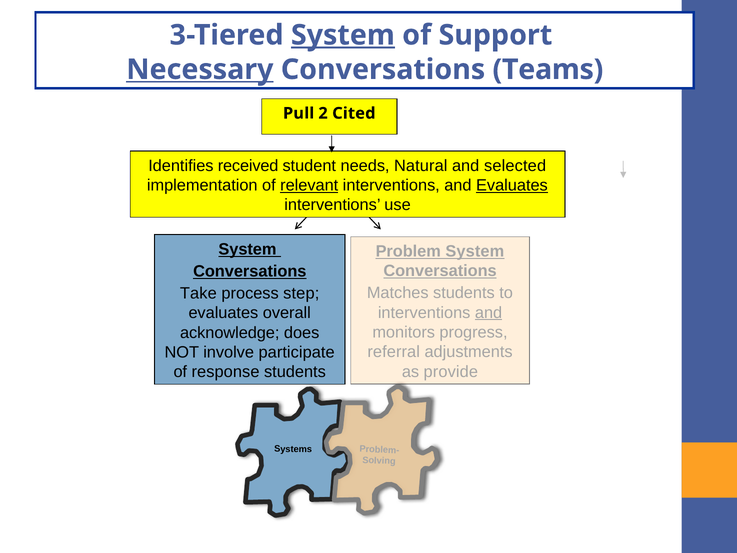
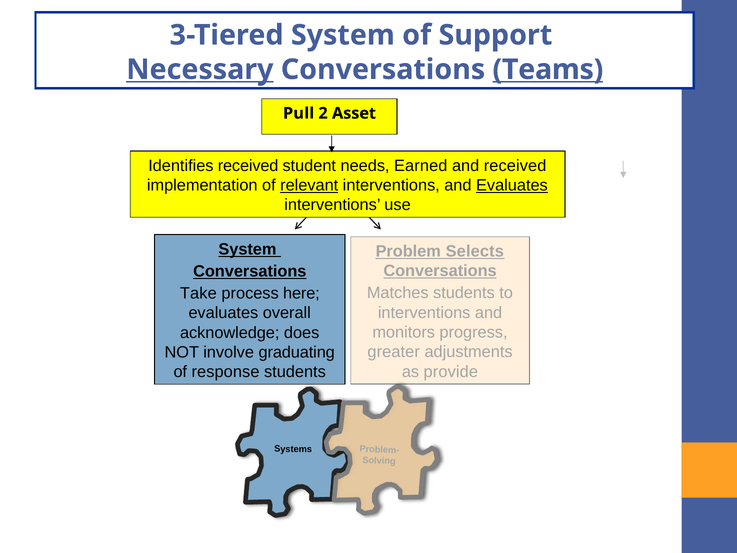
System at (343, 35) underline: present -> none
Teams underline: none -> present
Cited: Cited -> Asset
Natural: Natural -> Earned
and selected: selected -> received
Problem System: System -> Selects
step: step -> here
and at (489, 313) underline: present -> none
referral: referral -> greater
participate: participate -> graduating
